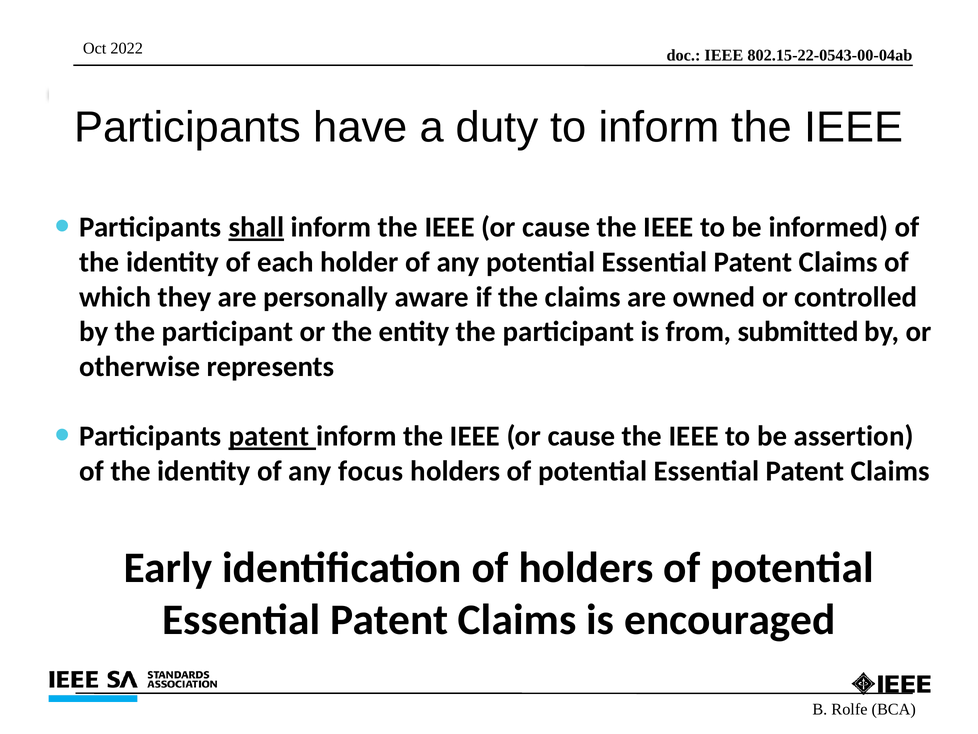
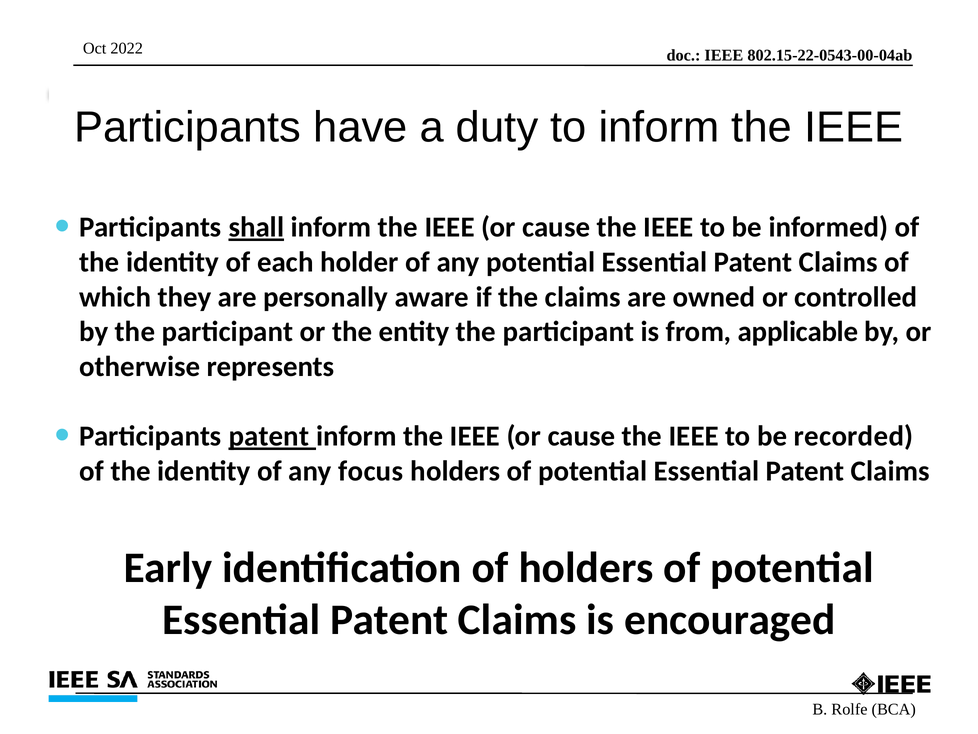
submitted: submitted -> applicable
assertion: assertion -> recorded
